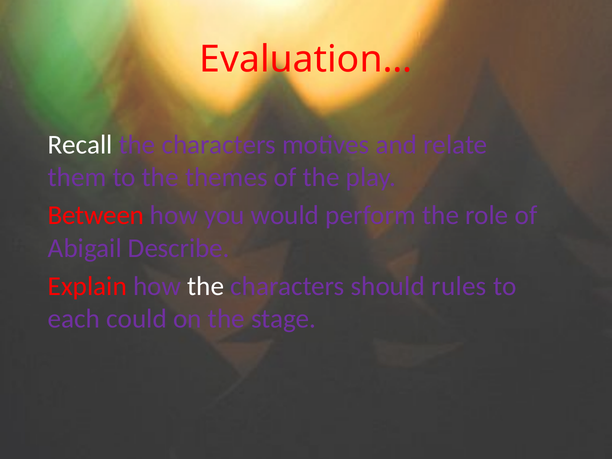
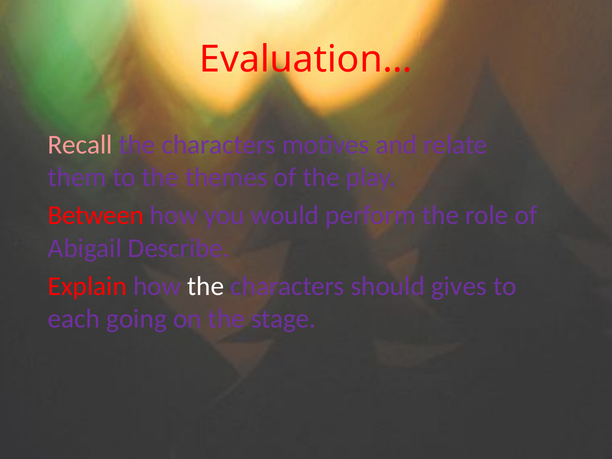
Recall colour: white -> pink
rules: rules -> gives
could: could -> going
